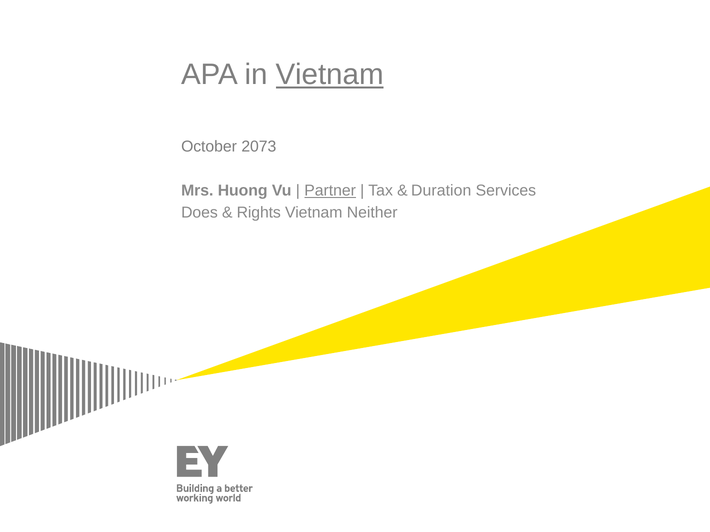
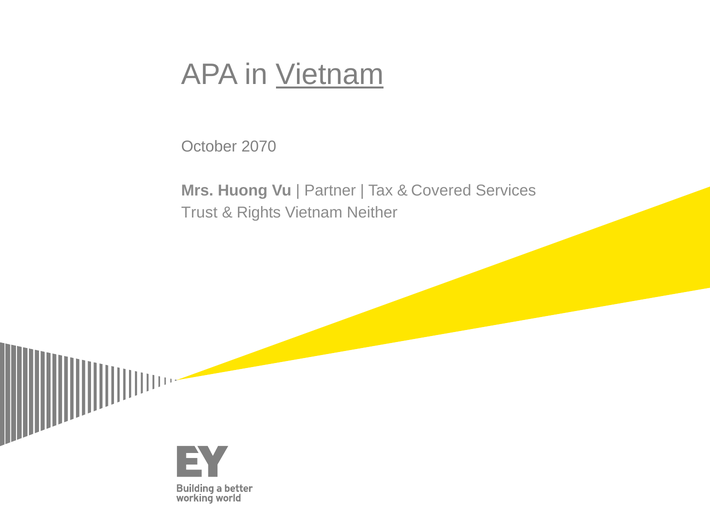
2073: 2073 -> 2070
Partner underline: present -> none
Duration: Duration -> Covered
Does: Does -> Trust
